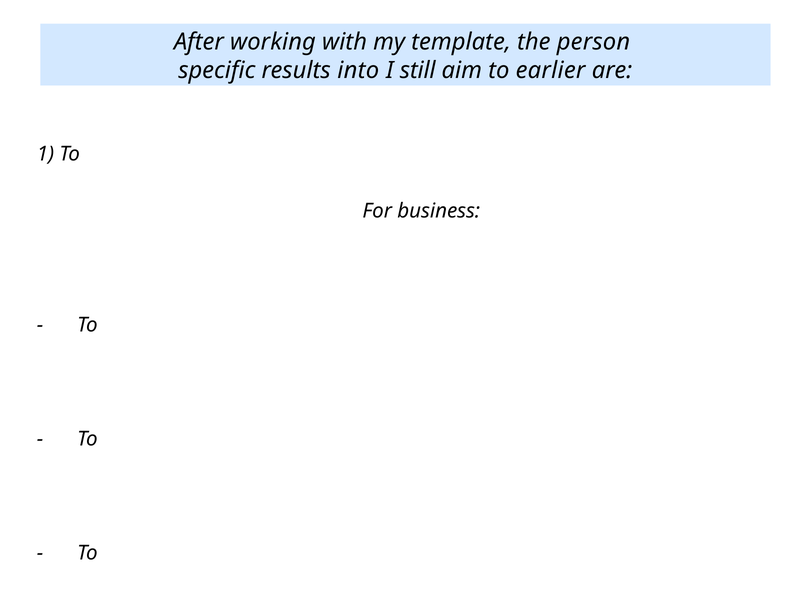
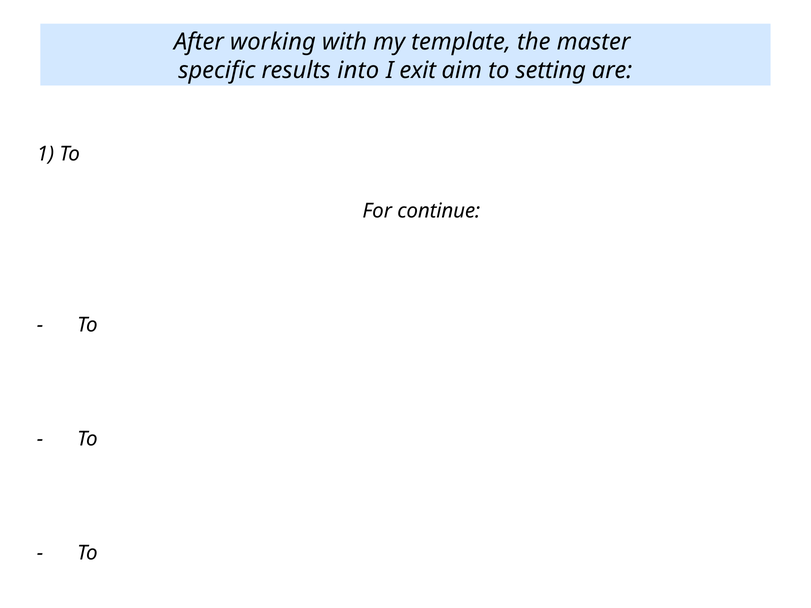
person: person -> master
still: still -> exit
earlier: earlier -> setting
business: business -> continue
